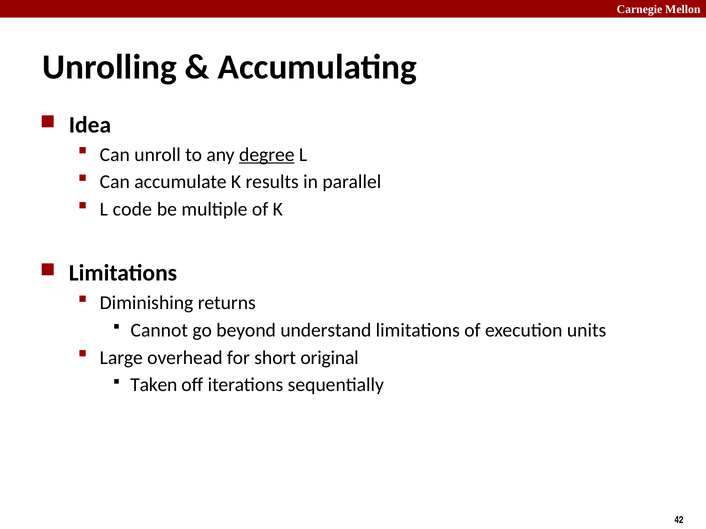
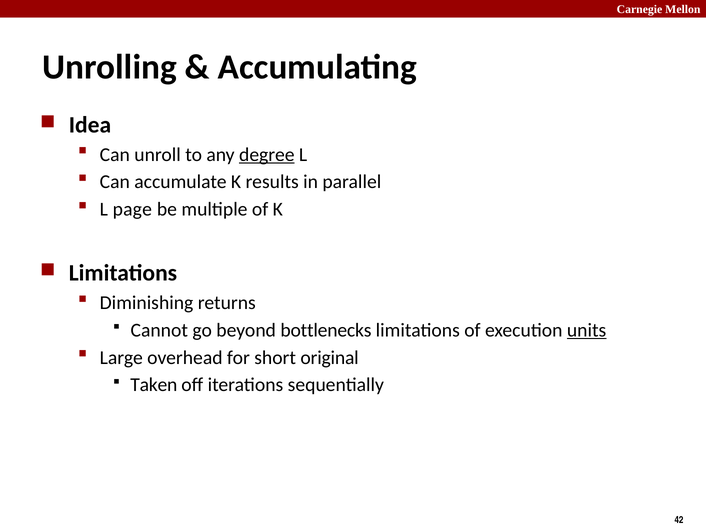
code: code -> page
understand: understand -> bottlenecks
units underline: none -> present
